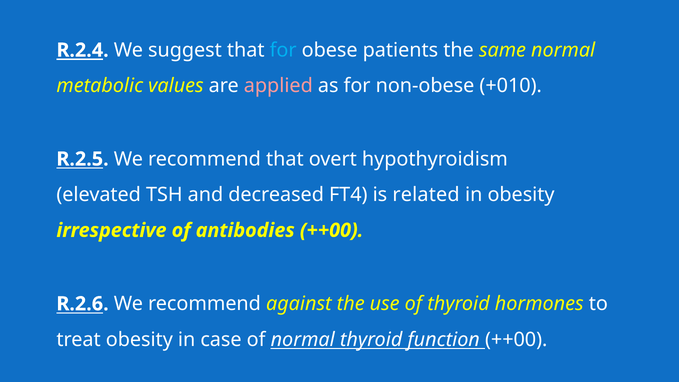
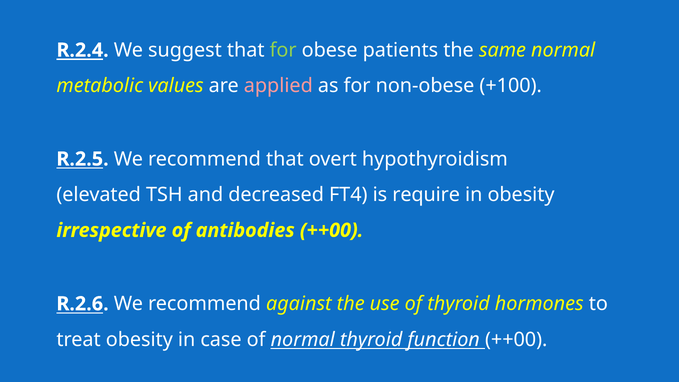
for at (283, 50) colour: light blue -> light green
+010: +010 -> +100
related: related -> require
